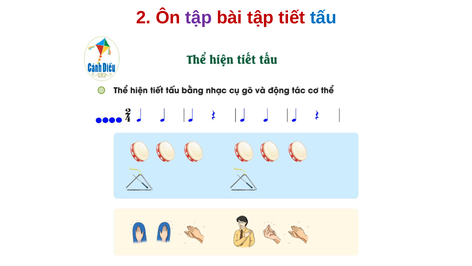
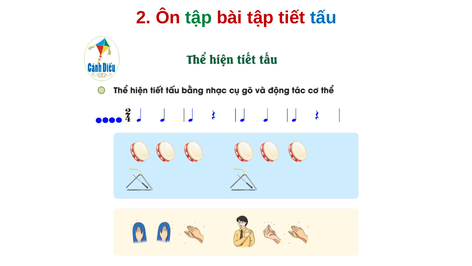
tập at (199, 18) colour: purple -> green
